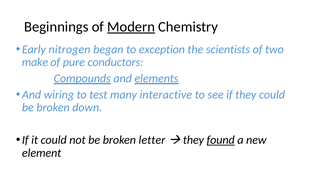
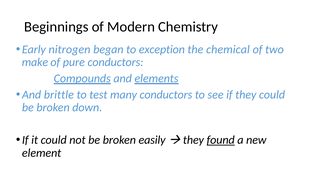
Modern underline: present -> none
scientists: scientists -> chemical
wiring: wiring -> brittle
many interactive: interactive -> conductors
letter: letter -> easily
